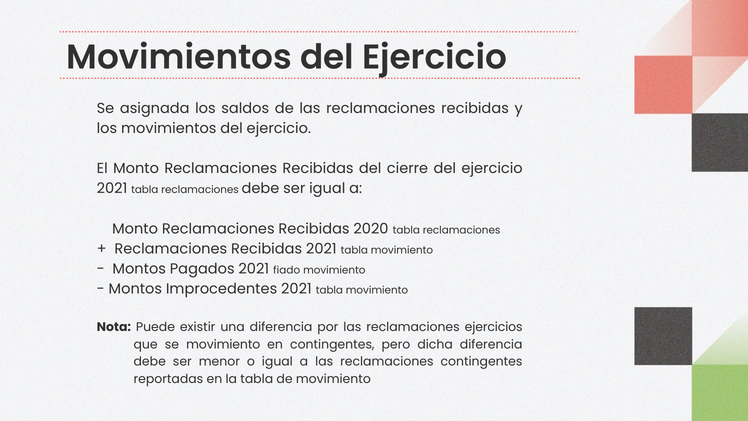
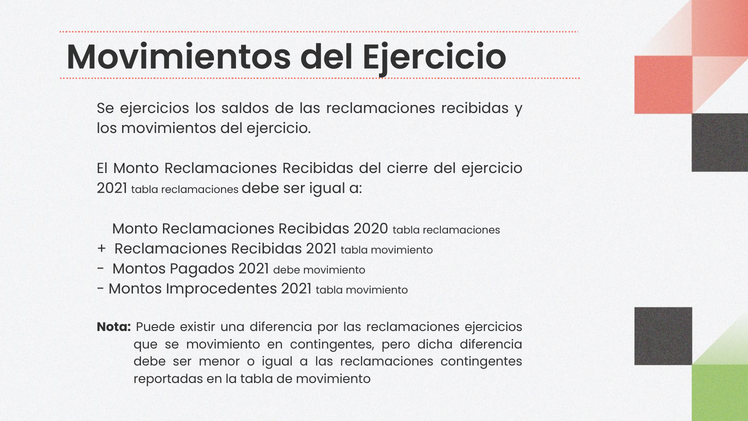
Se asignada: asignada -> ejercicios
2021 fiado: fiado -> debe
